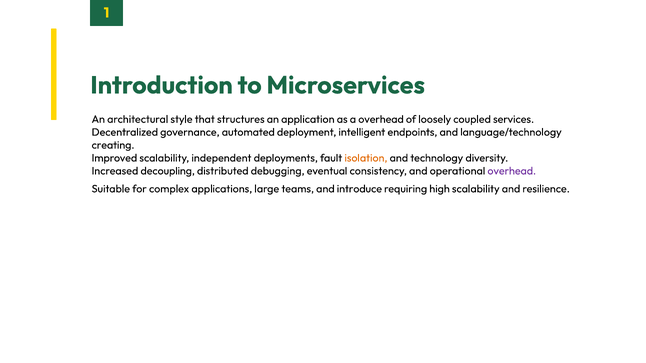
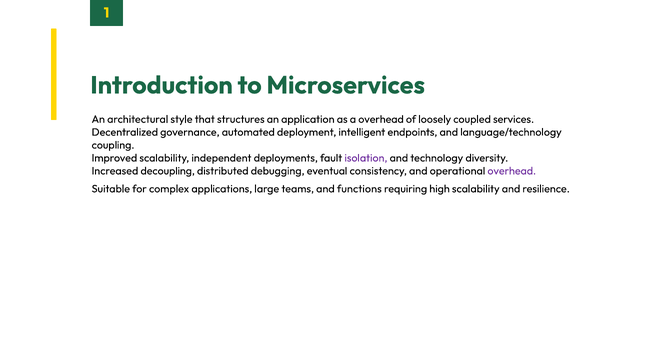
creating: creating -> coupling
isolation colour: orange -> purple
introduce: introduce -> functions
